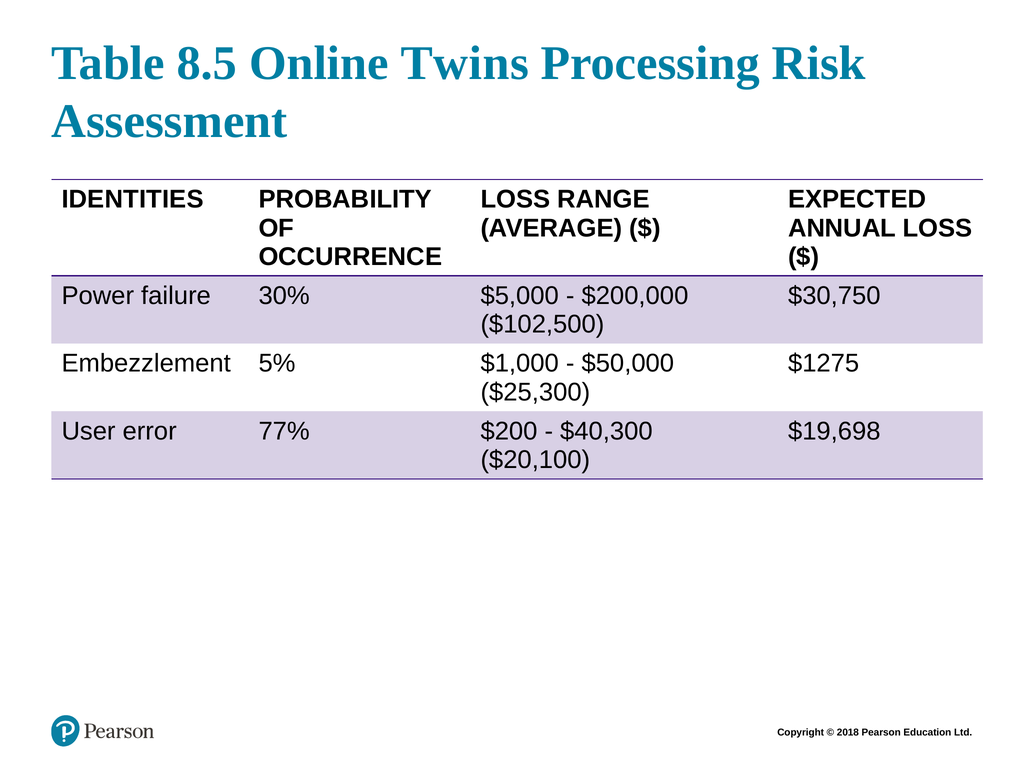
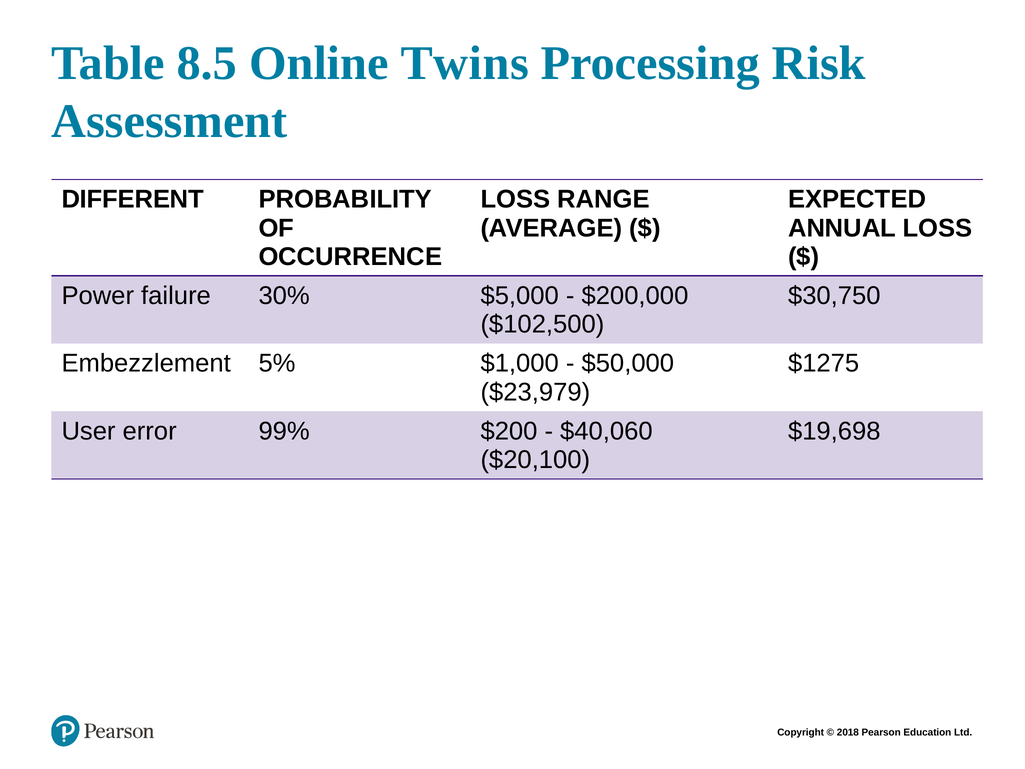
IDENTITIES: IDENTITIES -> DIFFERENT
$25,300: $25,300 -> $23,979
77%: 77% -> 99%
$40,300: $40,300 -> $40,060
